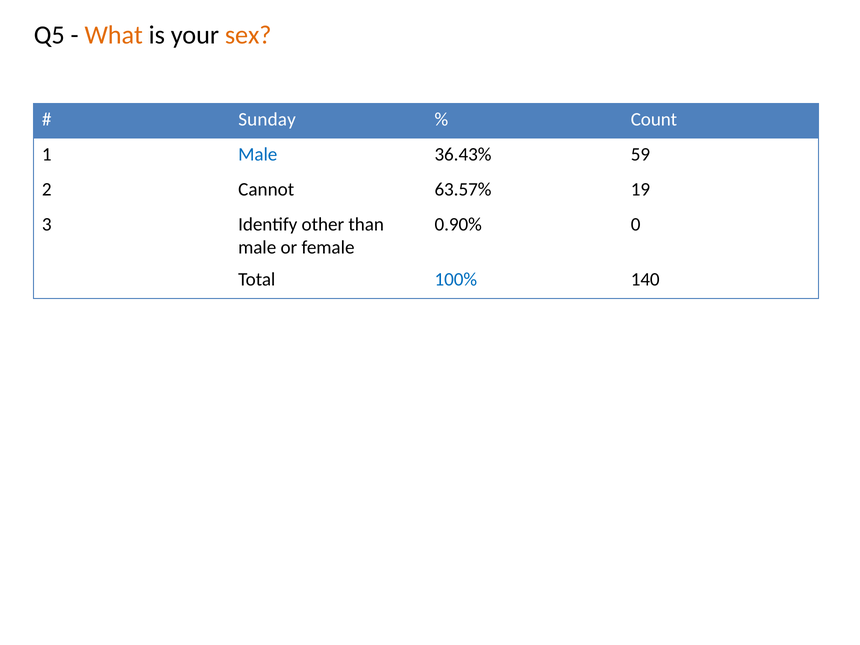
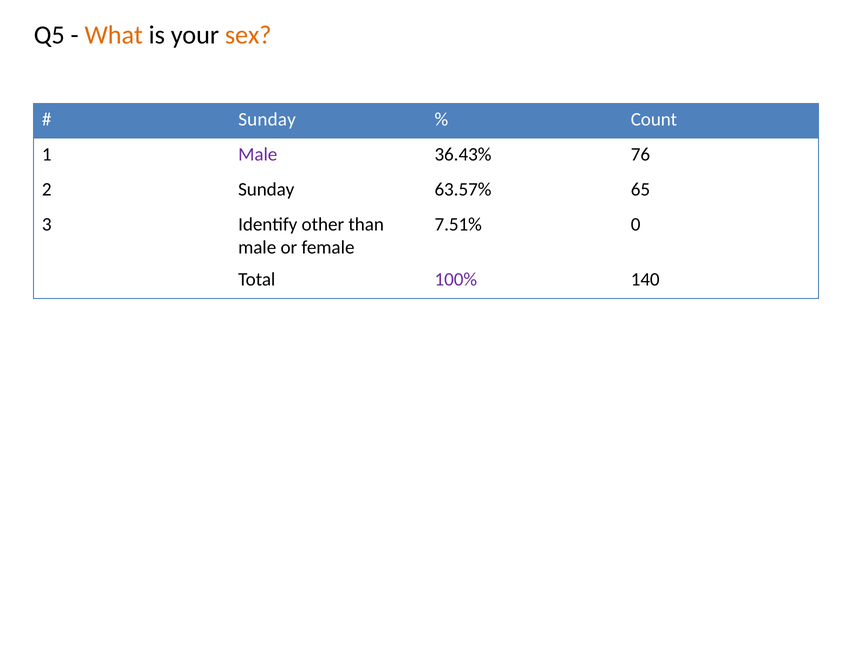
Male at (258, 155) colour: blue -> purple
59: 59 -> 76
2 Cannot: Cannot -> Sunday
19: 19 -> 65
0.90%: 0.90% -> 7.51%
100% colour: blue -> purple
